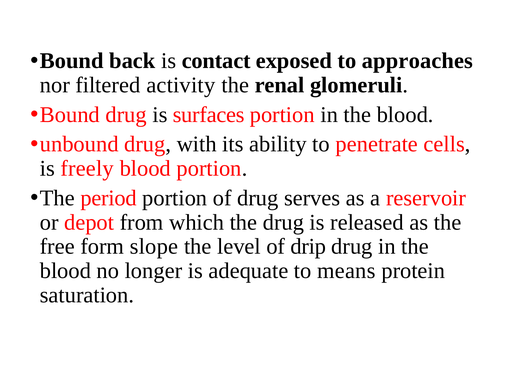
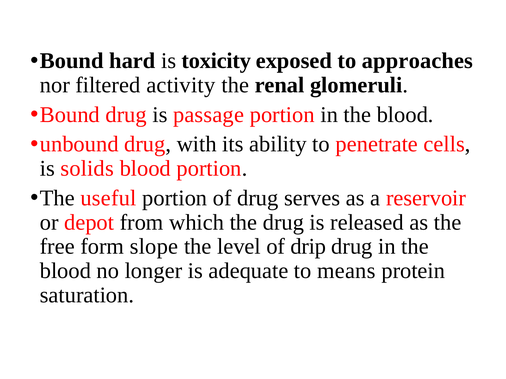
back: back -> hard
contact: contact -> toxicity
surfaces: surfaces -> passage
freely: freely -> solids
period: period -> useful
